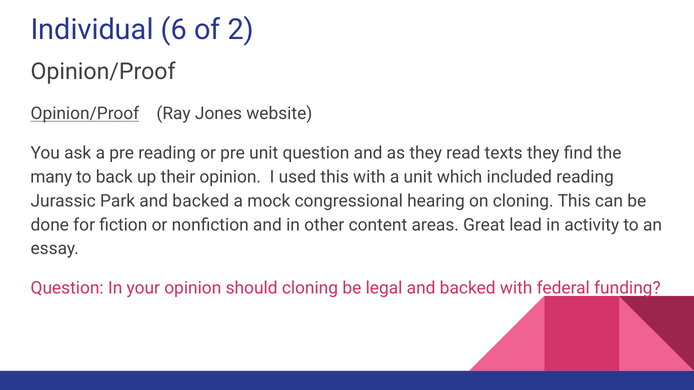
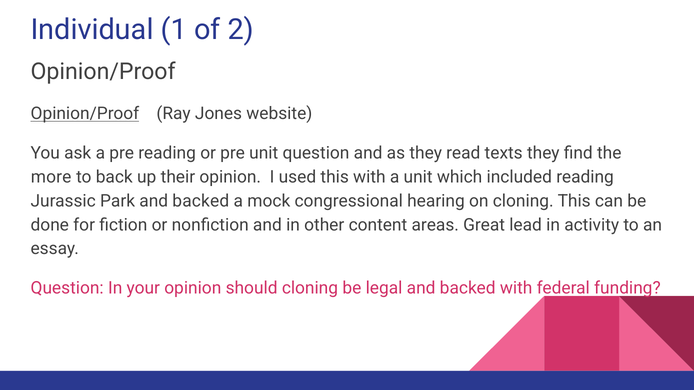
6: 6 -> 1
many: many -> more
